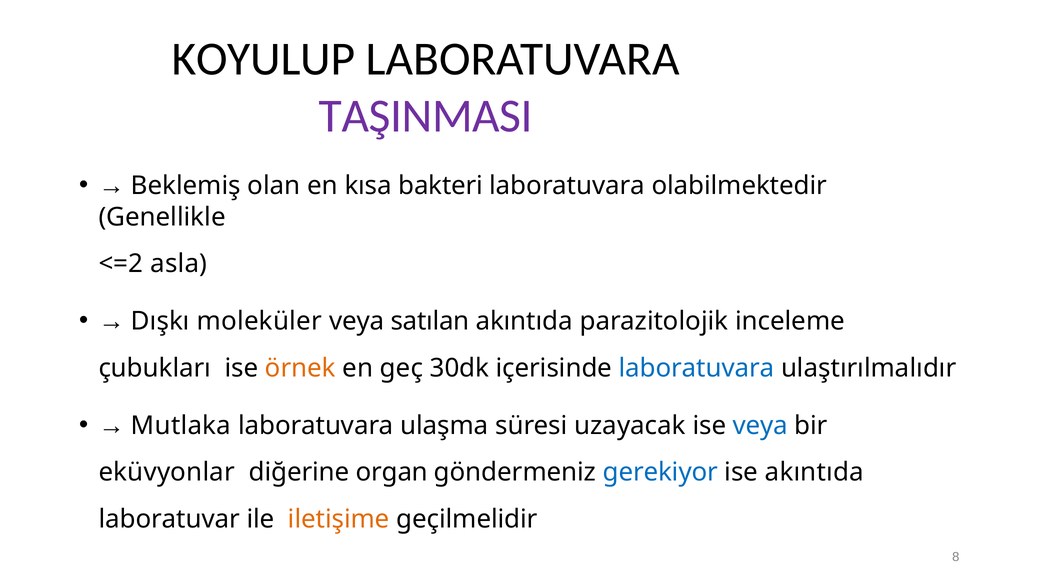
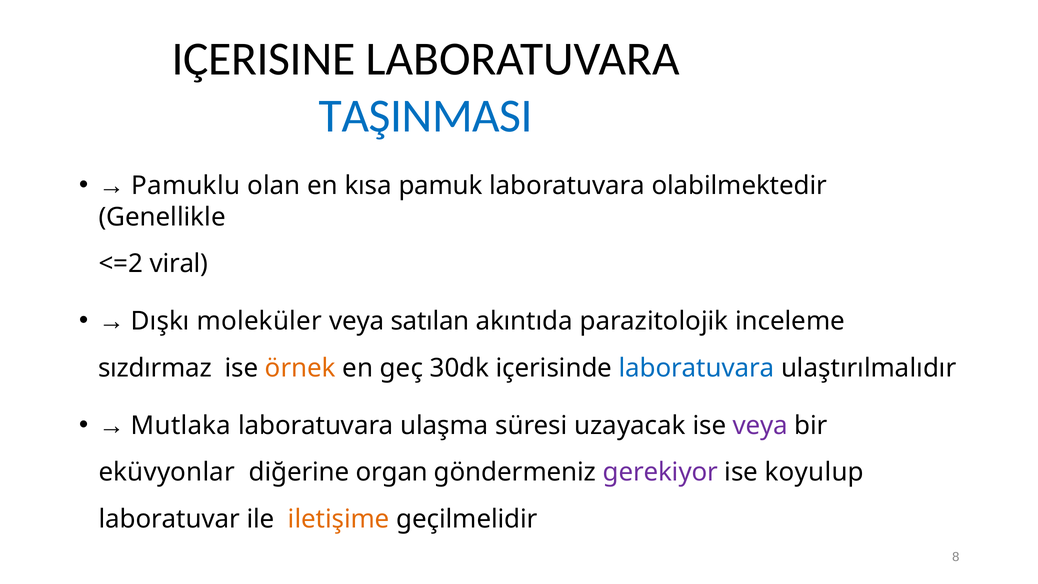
KOYULUP: KOYULUP -> IÇERISINE
TAŞINMASI colour: purple -> blue
Beklemiş: Beklemiş -> Pamuklu
bakteri: bakteri -> pamuk
asla: asla -> viral
çubukları: çubukları -> sızdırmaz
veya at (760, 425) colour: blue -> purple
gerekiyor colour: blue -> purple
ise akıntıda: akıntıda -> koyulup
